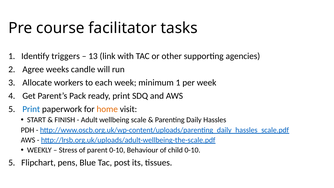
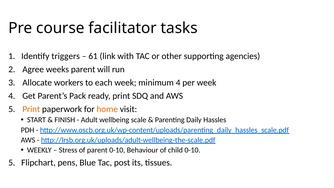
13: 13 -> 61
weeks candle: candle -> parent
minimum 1: 1 -> 4
Print at (31, 109) colour: blue -> orange
